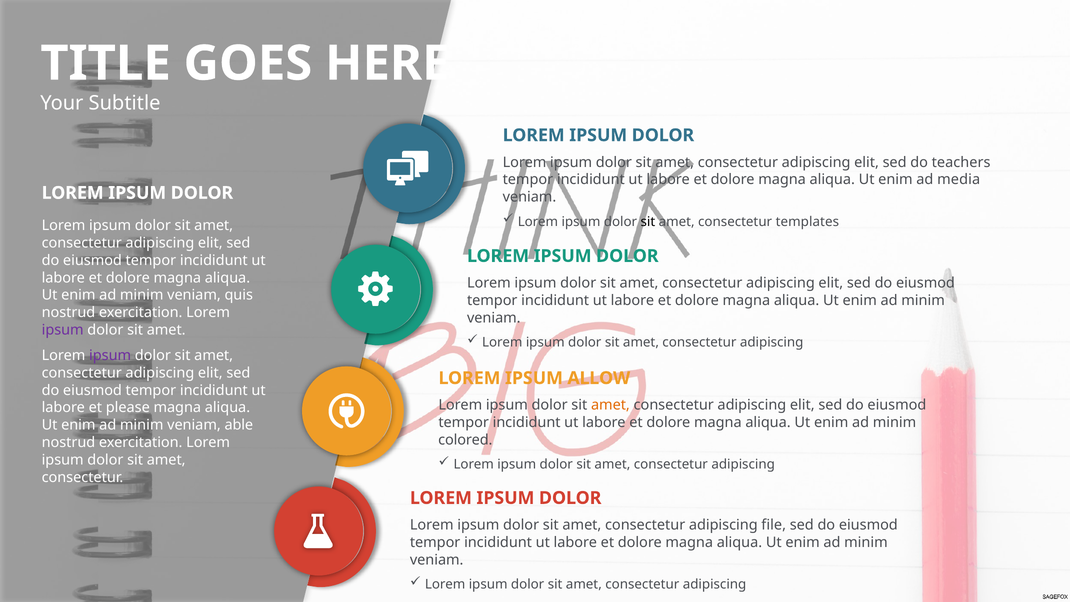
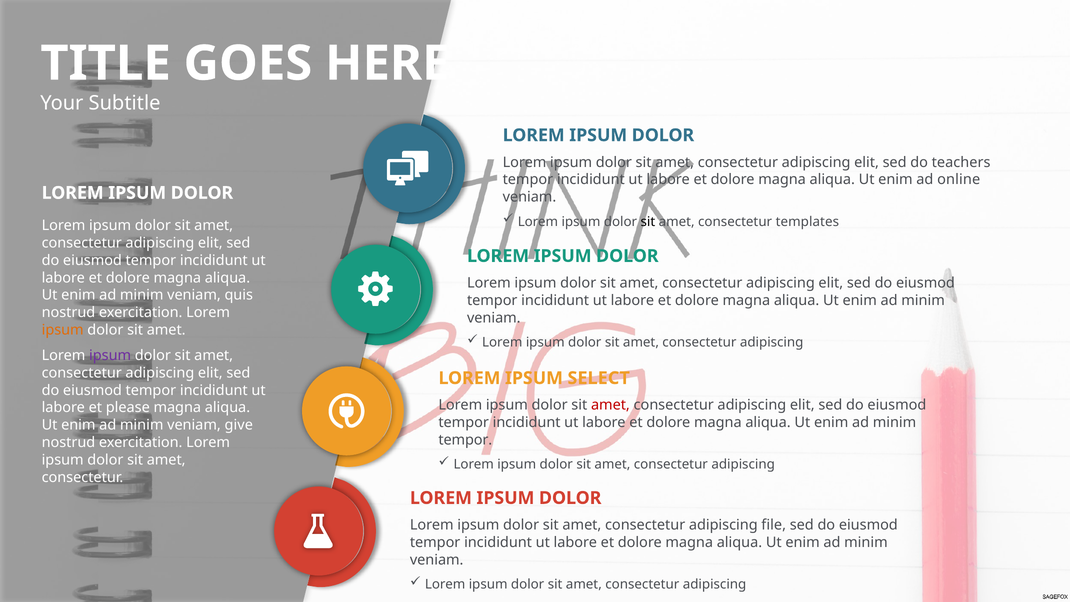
media: media -> online
ipsum at (63, 330) colour: purple -> orange
ALLOW: ALLOW -> SELECT
amet at (610, 405) colour: orange -> red
able: able -> give
colored at (465, 440): colored -> tempor
